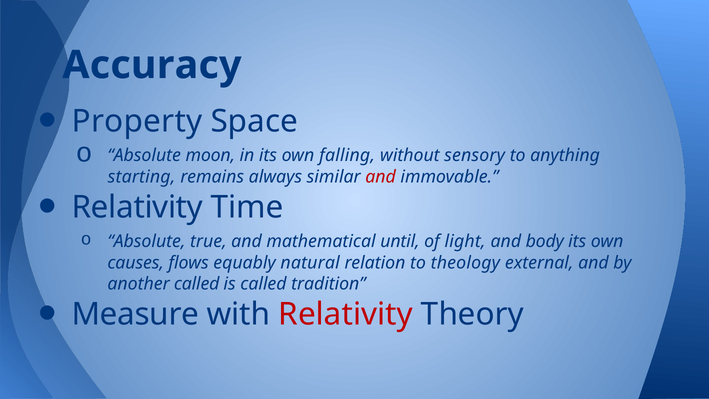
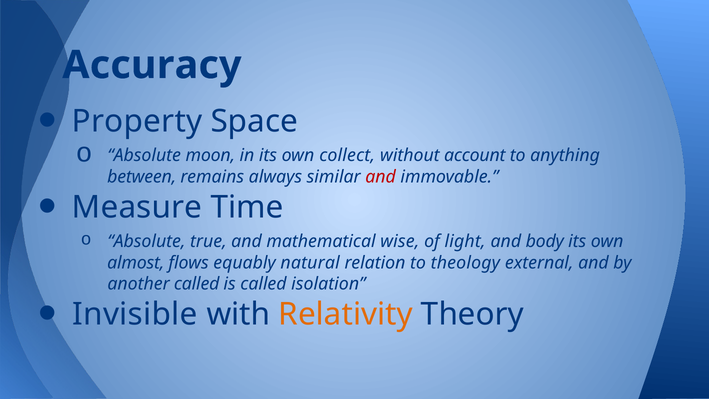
falling: falling -> collect
sensory: sensory -> account
starting: starting -> between
Relativity at (137, 207): Relativity -> Measure
until: until -> wise
causes: causes -> almost
tradition: tradition -> isolation
Measure: Measure -> Invisible
Relativity at (346, 314) colour: red -> orange
